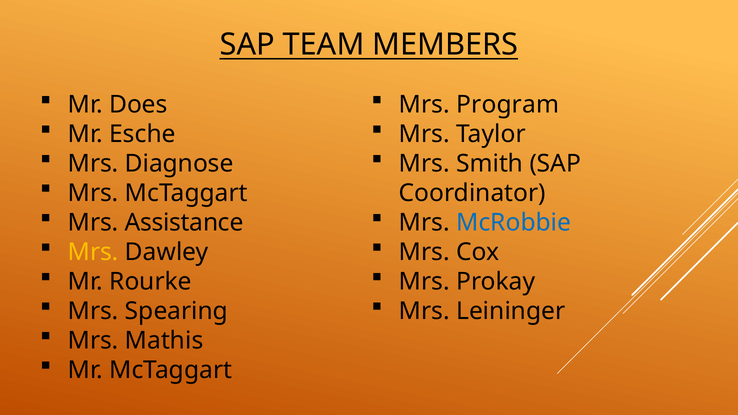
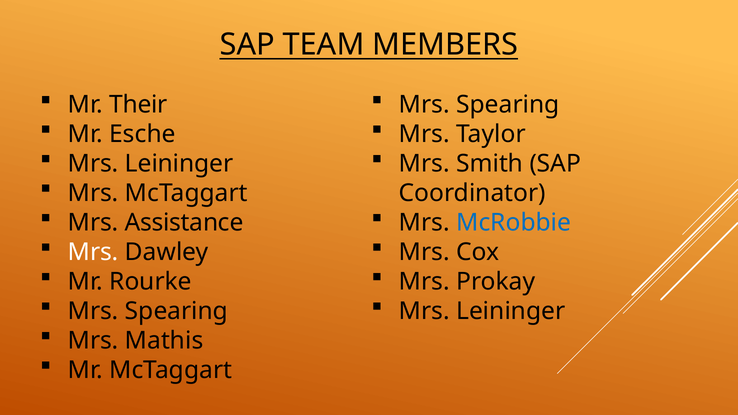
Does: Does -> Their
Program at (508, 105): Program -> Spearing
Diagnose at (179, 164): Diagnose -> Leininger
Mrs at (93, 252) colour: yellow -> white
